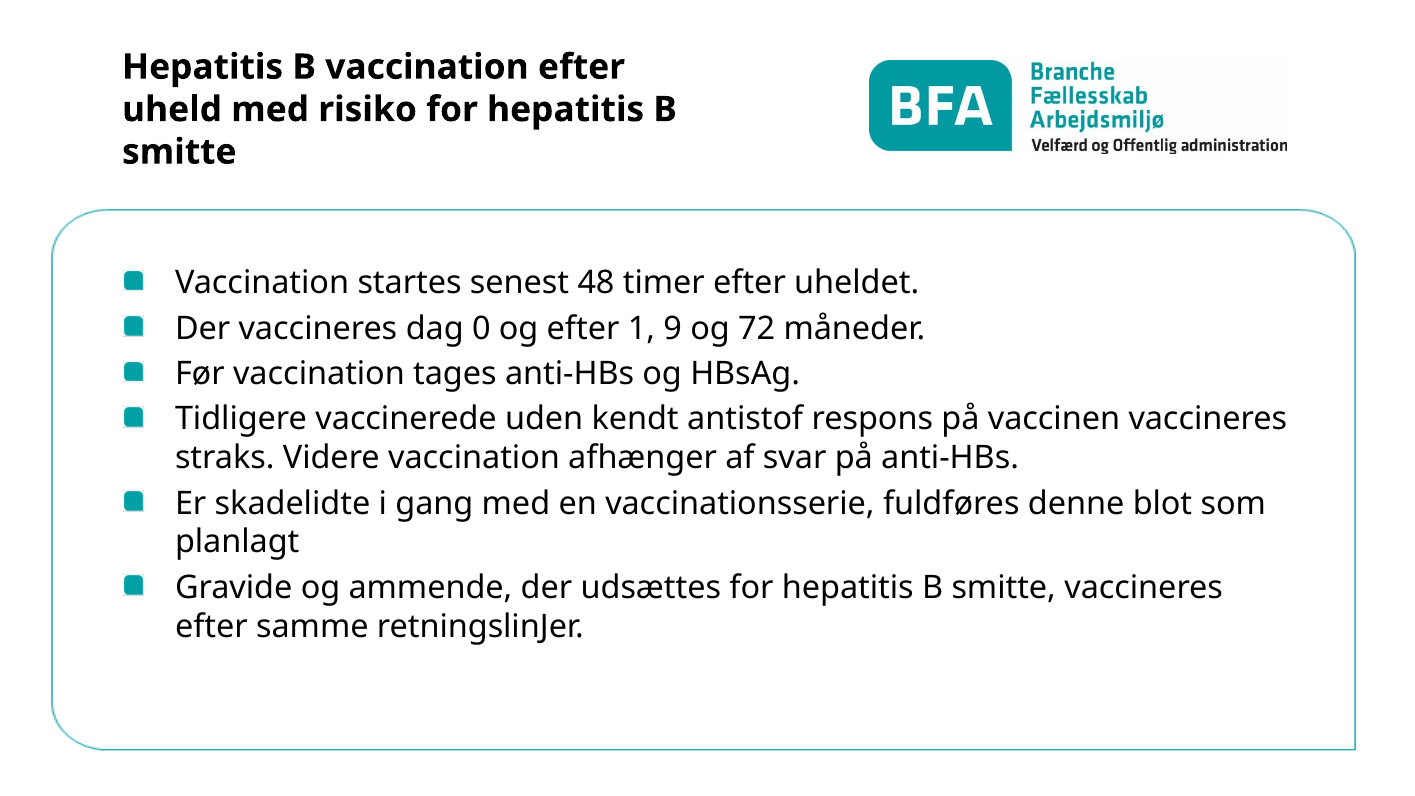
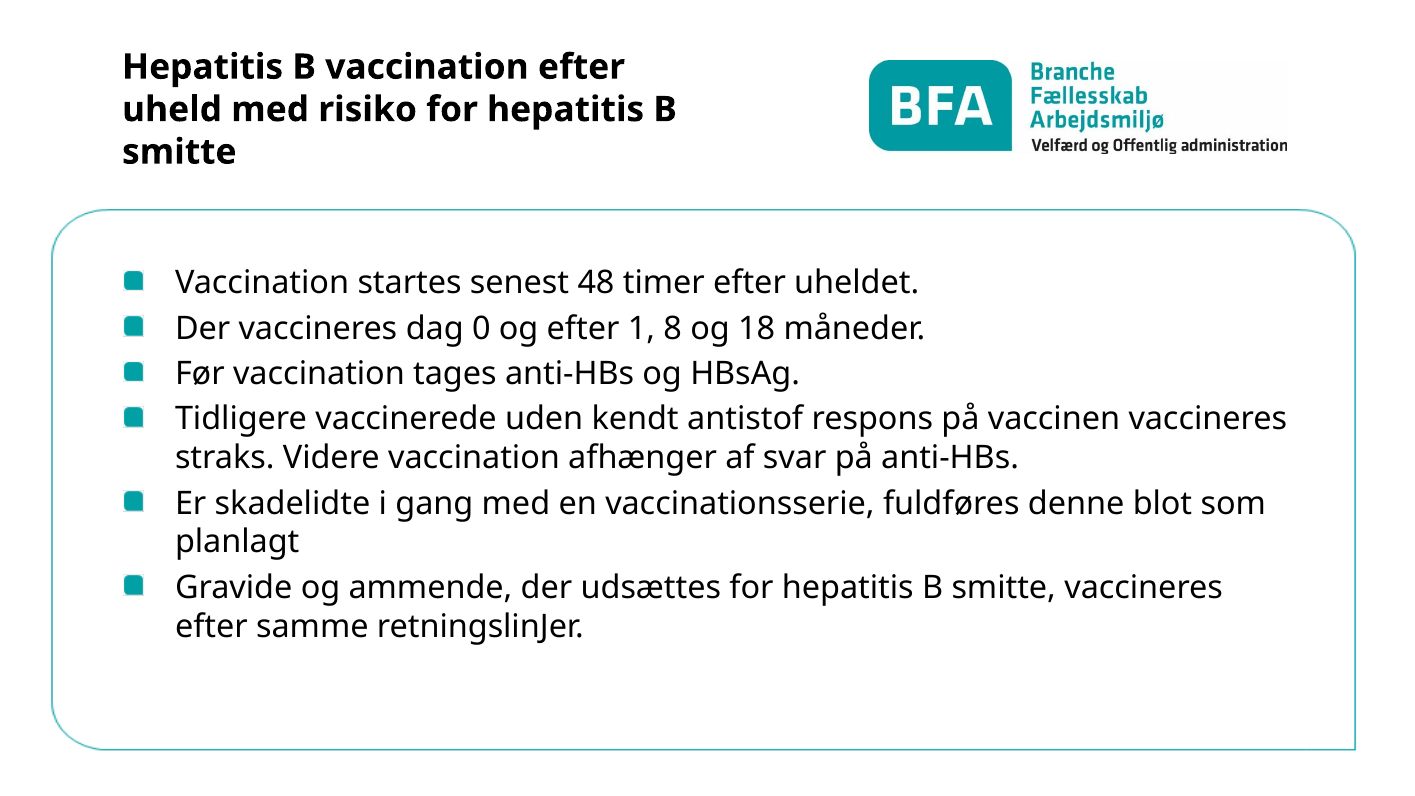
9: 9 -> 8
72: 72 -> 18
